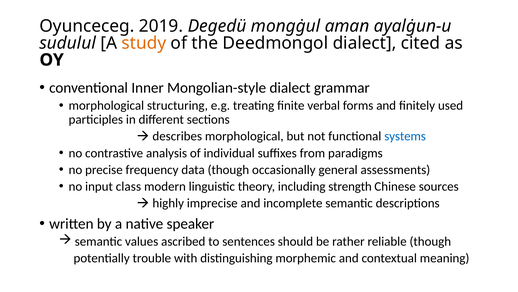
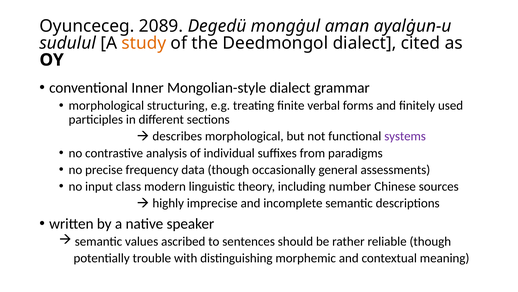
2019: 2019 -> 2089
systems colour: blue -> purple
strength: strength -> number
